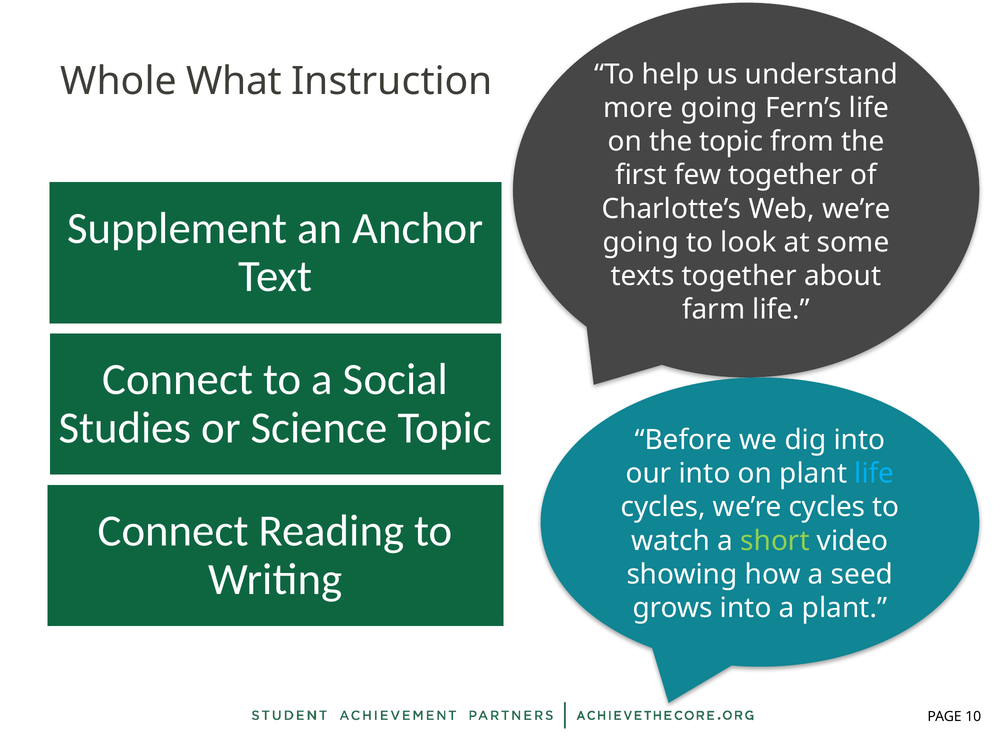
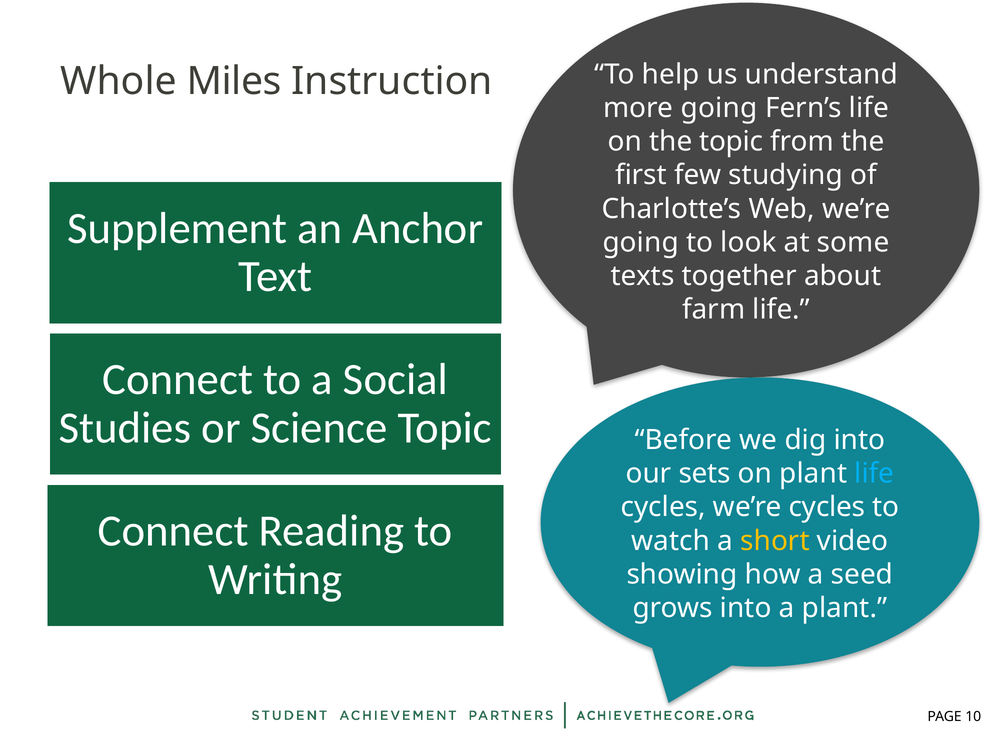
What: What -> Miles
few together: together -> studying
our into: into -> sets
short colour: light green -> yellow
